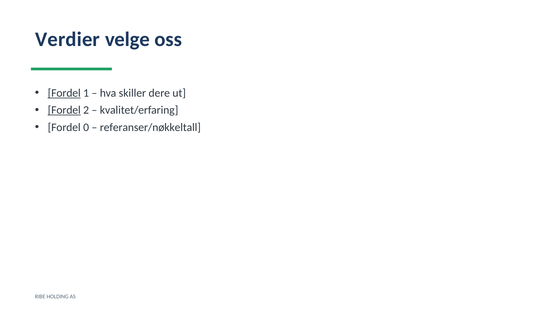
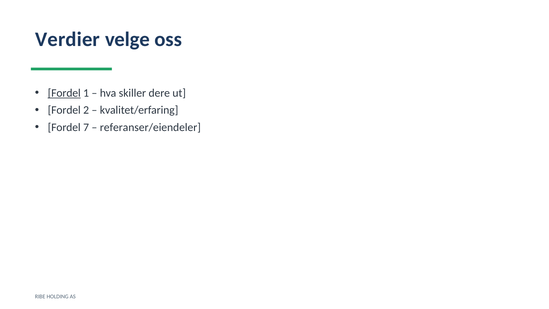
Fordel at (64, 110) underline: present -> none
0: 0 -> 7
referanser/nøkkeltall: referanser/nøkkeltall -> referanser/eiendeler
